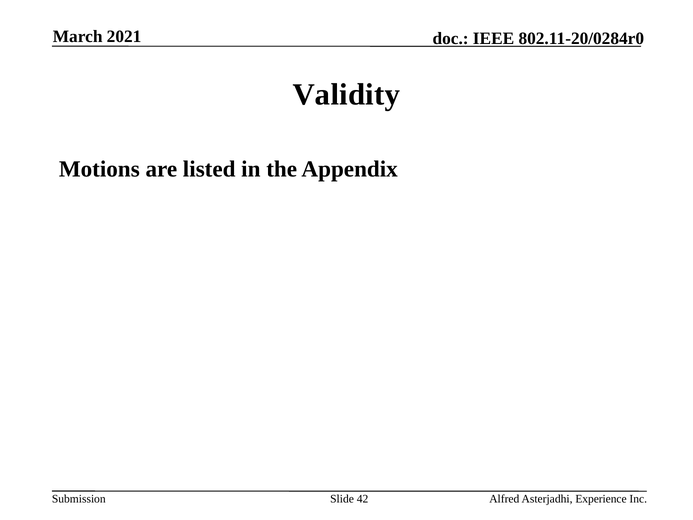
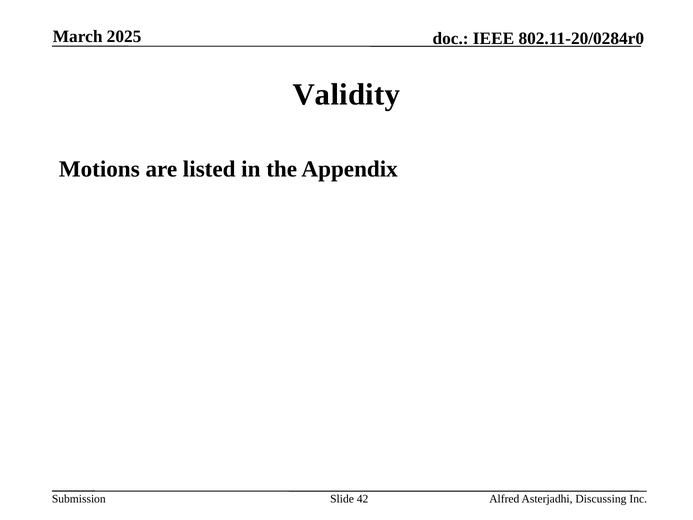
2021: 2021 -> 2025
Experience: Experience -> Discussing
